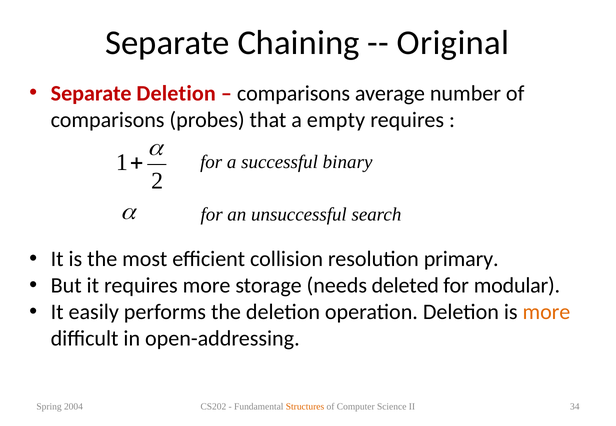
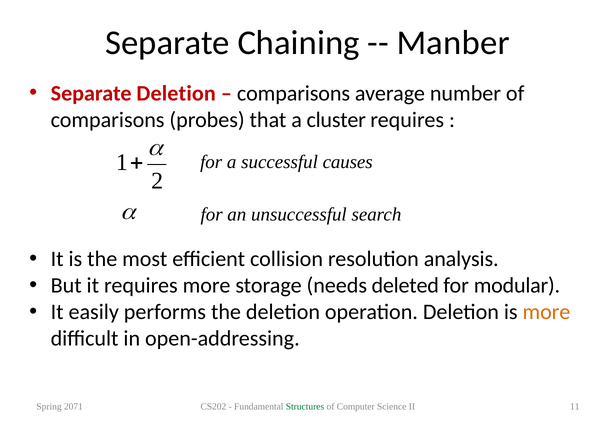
Original: Original -> Manber
empty: empty -> cluster
binary: binary -> causes
primary: primary -> analysis
2004: 2004 -> 2071
Structures colour: orange -> green
34: 34 -> 11
